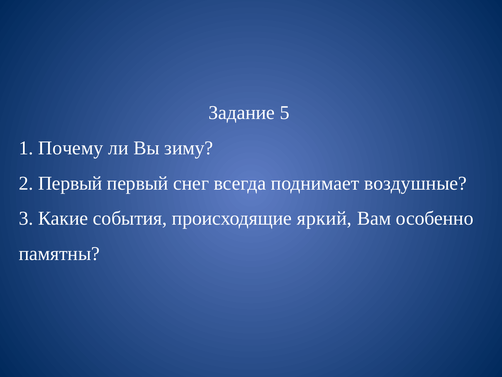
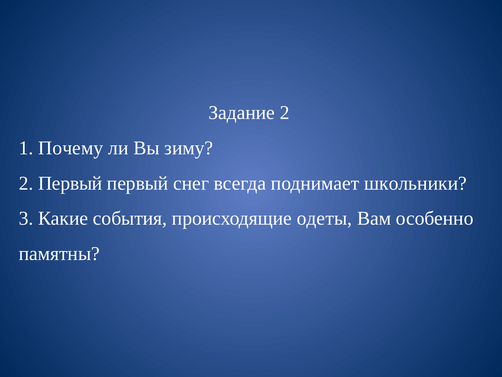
Задание 5: 5 -> 2
воздушные: воздушные -> школьники
яркий: яркий -> одеты
